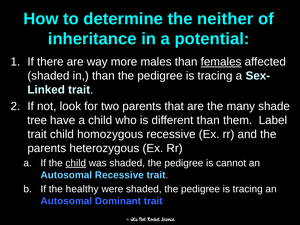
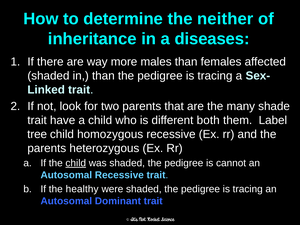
potential: potential -> diseases
females underline: present -> none
tree at (37, 120): tree -> trait
different than: than -> both
trait at (37, 134): trait -> tree
